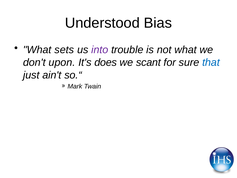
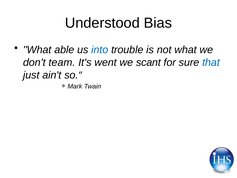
sets: sets -> able
into colour: purple -> blue
upon: upon -> team
does: does -> went
